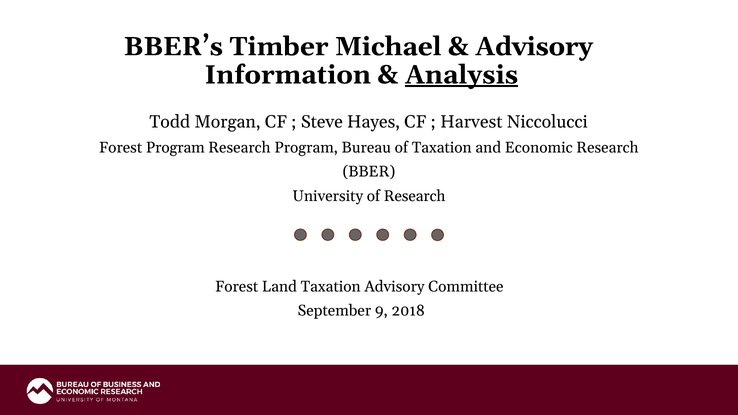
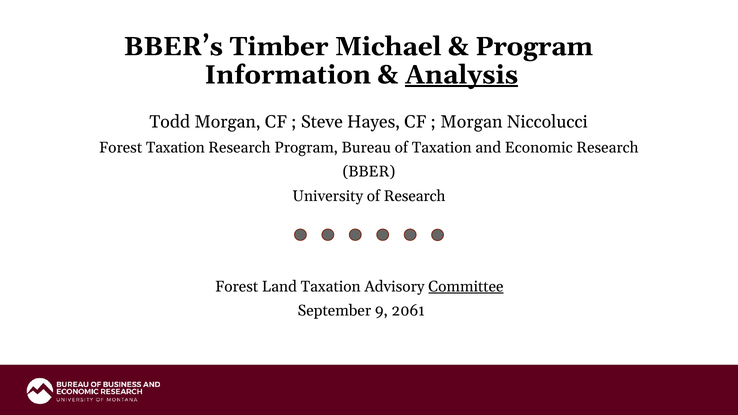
Advisory at (534, 47): Advisory -> Program
Harvest at (471, 122): Harvest -> Morgan
Forest Program: Program -> Taxation
Committee underline: none -> present
2018: 2018 -> 2061
